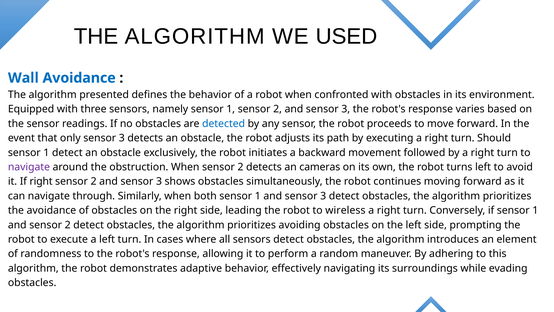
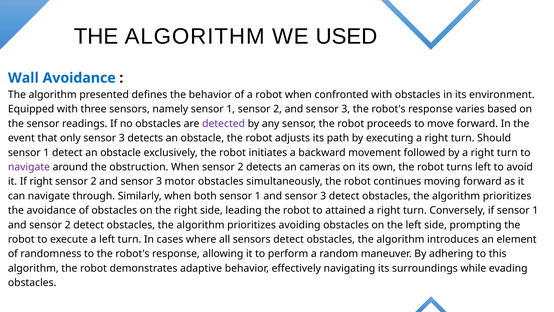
detected colour: blue -> purple
shows: shows -> motor
wireless: wireless -> attained
